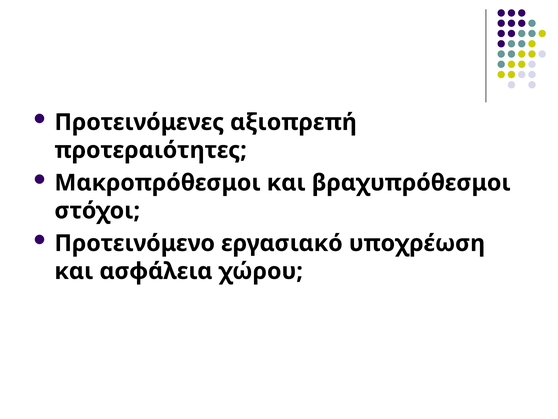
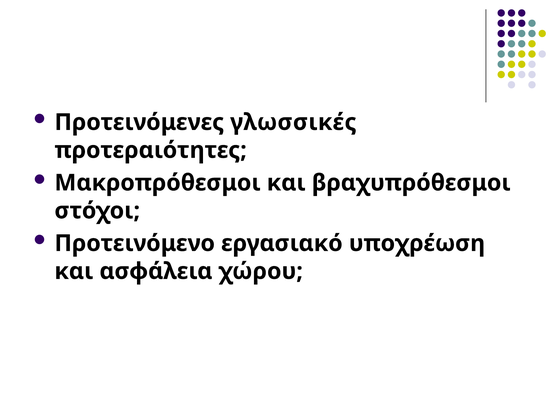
αξιοπρεπή: αξιοπρεπή -> γλωσσικές
